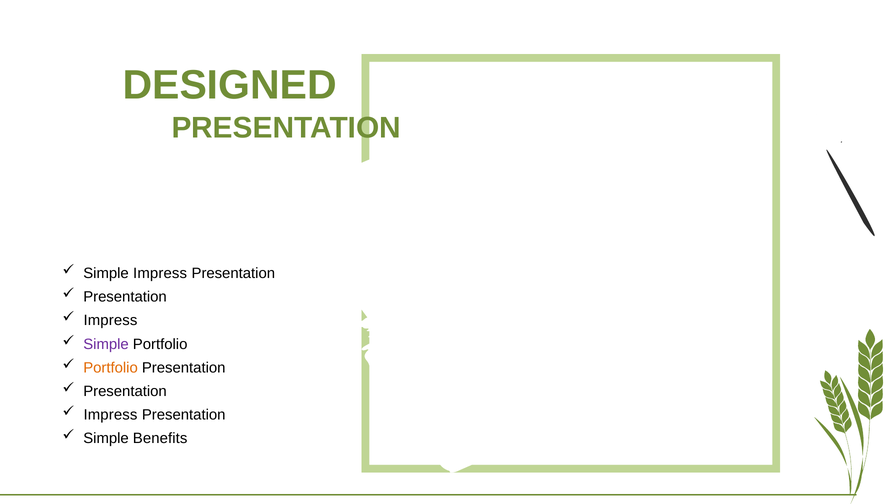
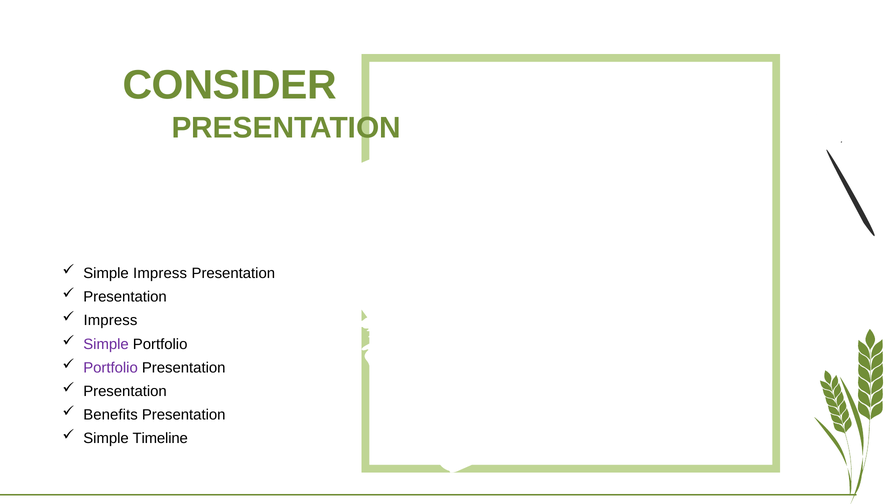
DESIGNED: DESIGNED -> CONSIDER
Portfolio at (111, 368) colour: orange -> purple
Impress at (110, 415): Impress -> Benefits
Benefits: Benefits -> Timeline
